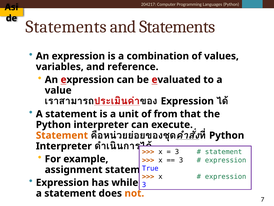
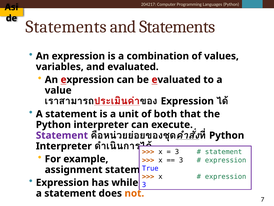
and reference: reference -> evaluated
from: from -> both
Statement at (62, 135) colour: orange -> purple
